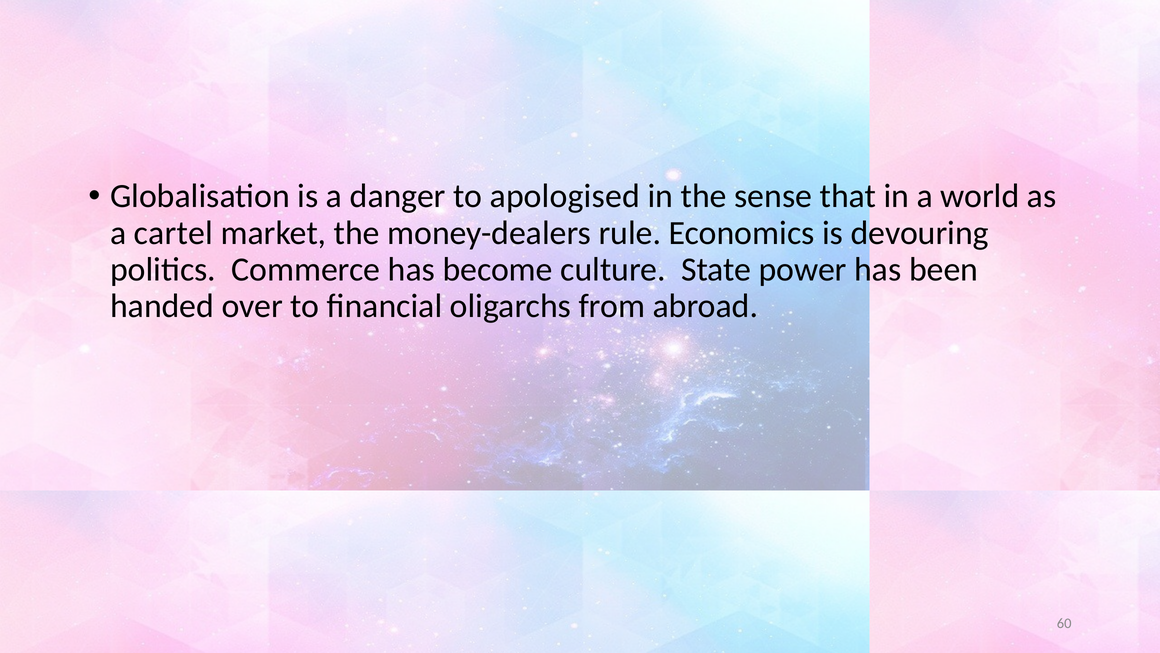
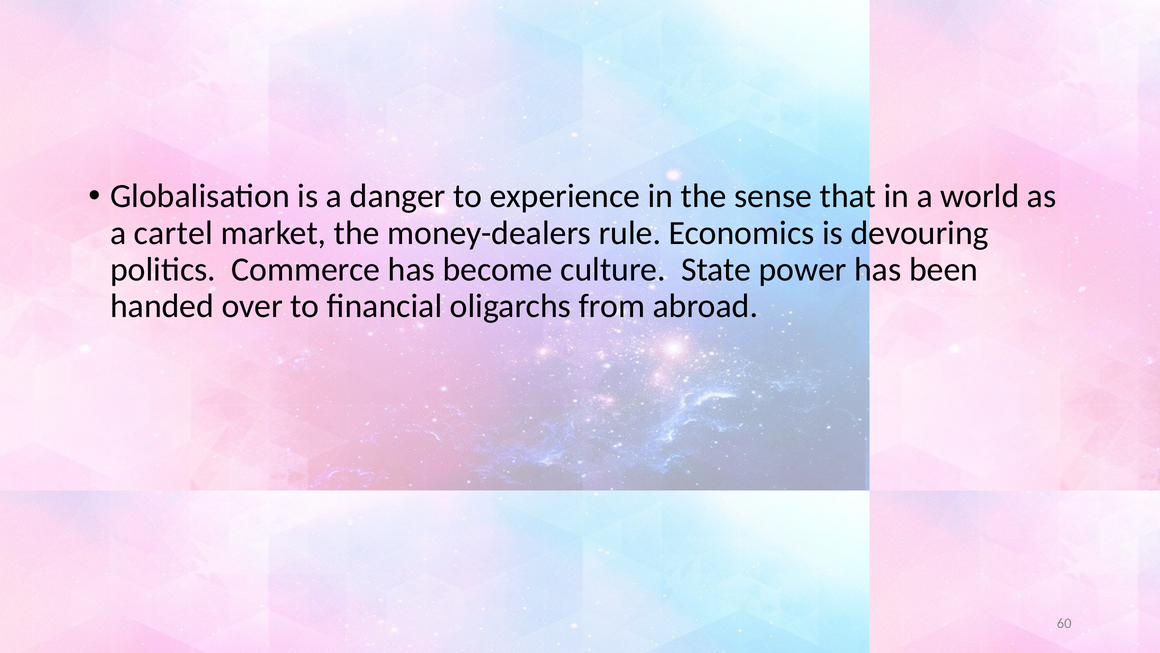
apologised: apologised -> experience
